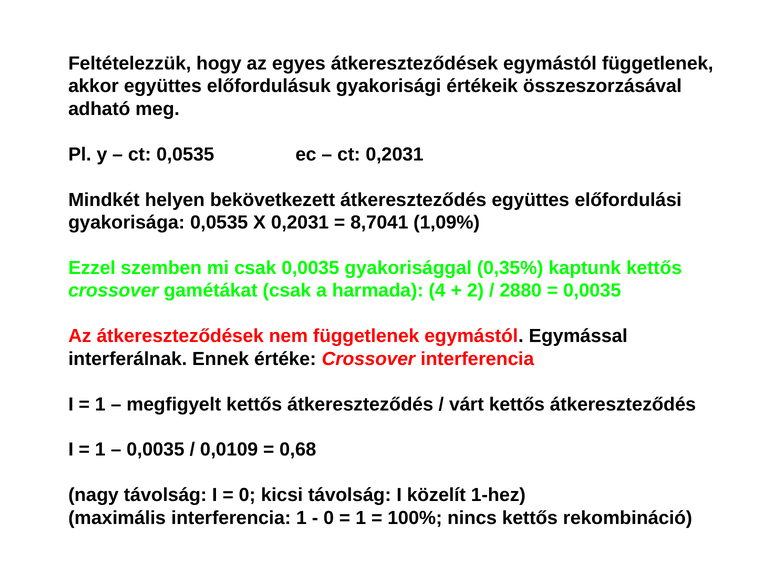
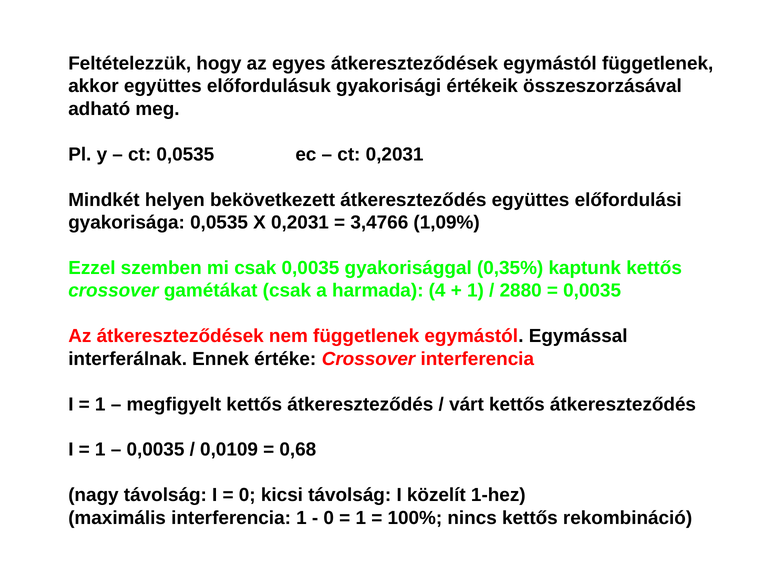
8,7041: 8,7041 -> 3,4766
2 at (475, 291): 2 -> 1
